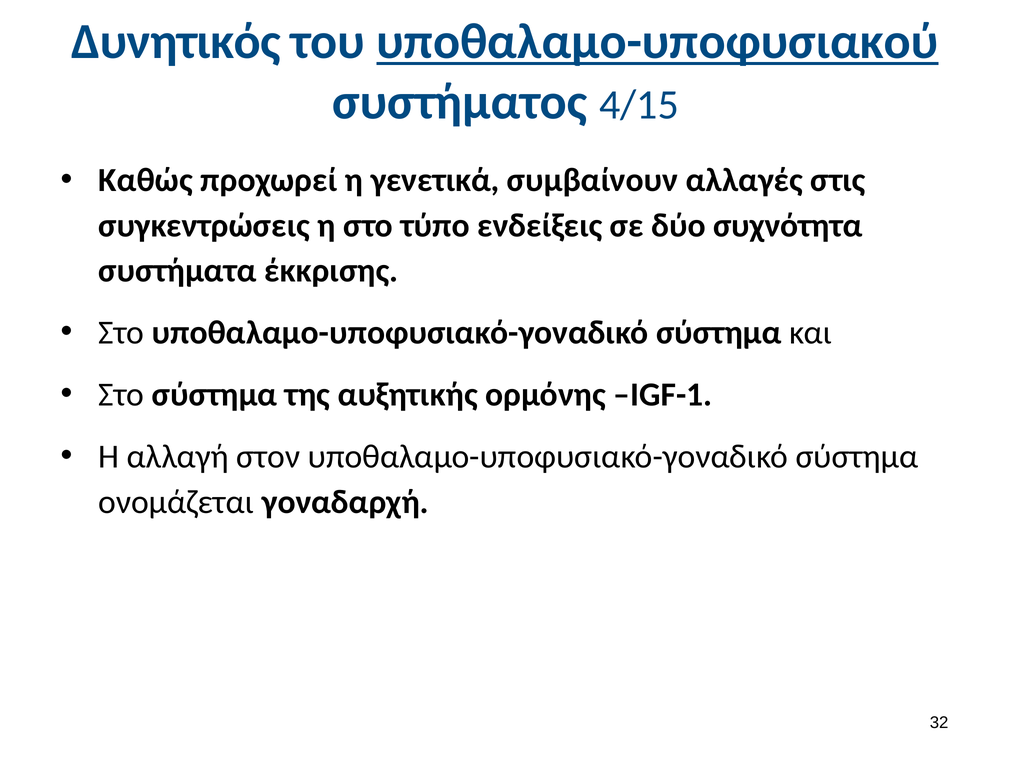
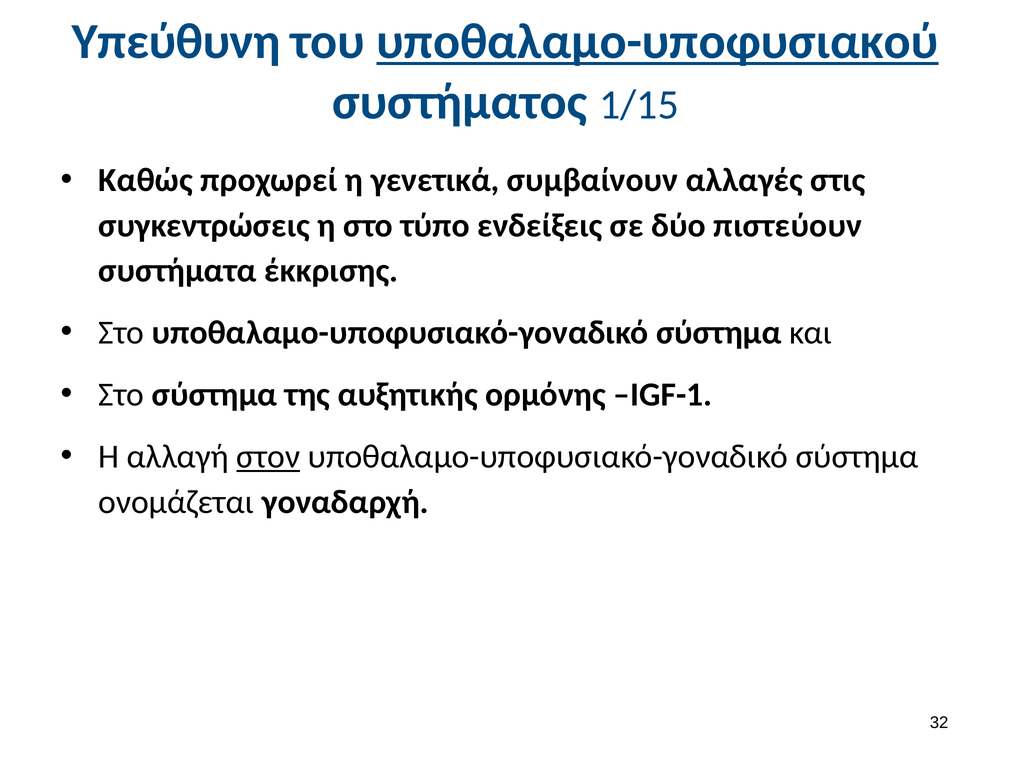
Δυνητικός: Δυνητικός -> Υπεύθυνη
4/15: 4/15 -> 1/15
συχνότητα: συχνότητα -> πιστεύουν
στον underline: none -> present
